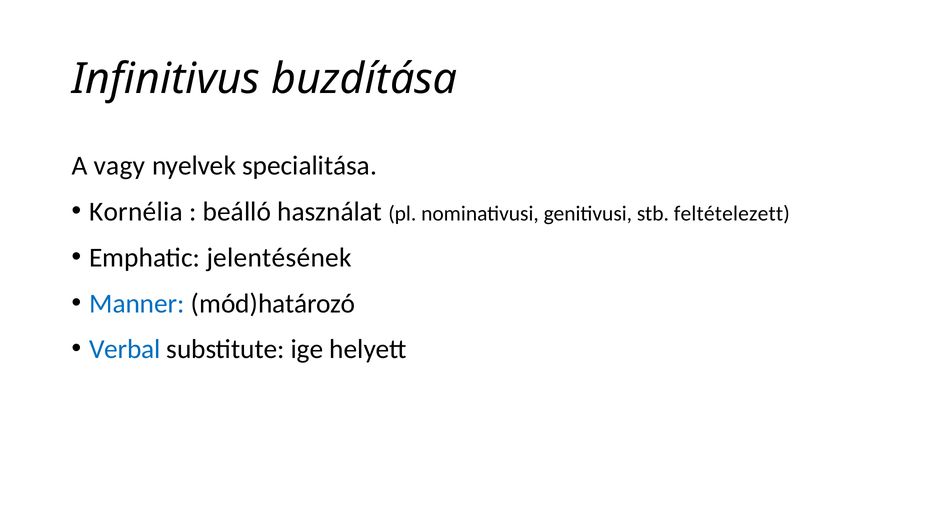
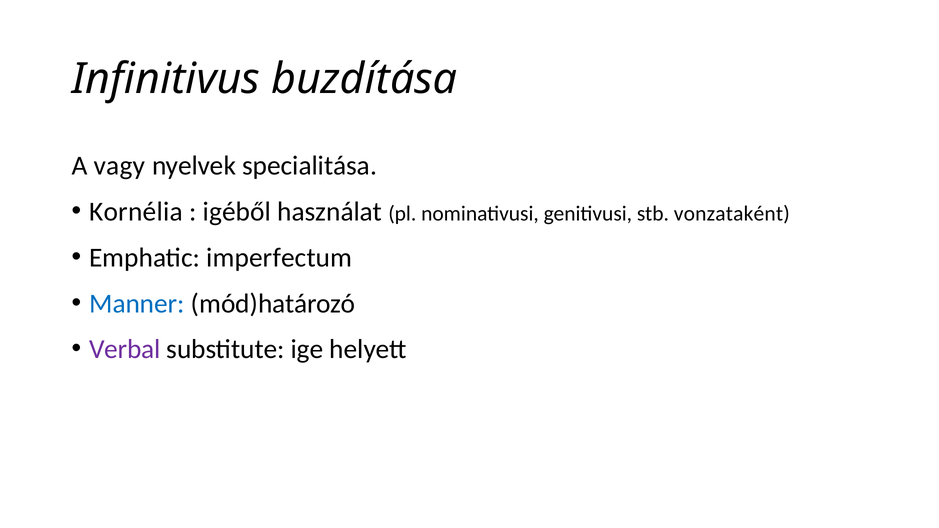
beálló: beálló -> igéből
feltételezett: feltételezett -> vonzataként
jelentésének: jelentésének -> imperfectum
Verbal colour: blue -> purple
